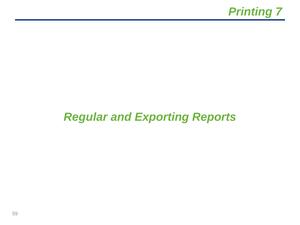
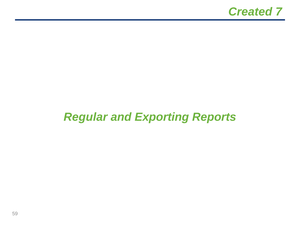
Printing: Printing -> Created
